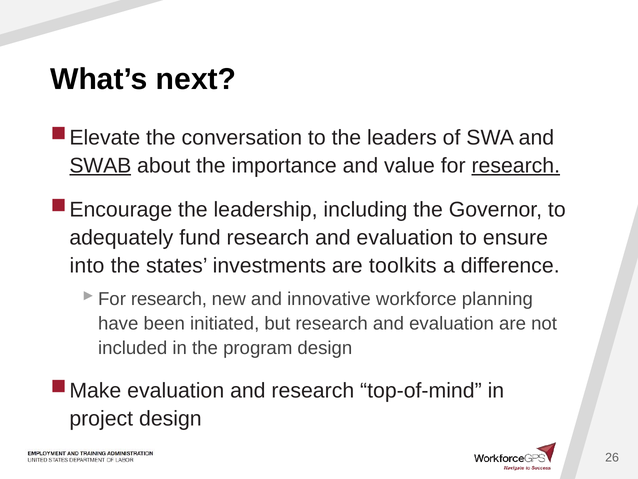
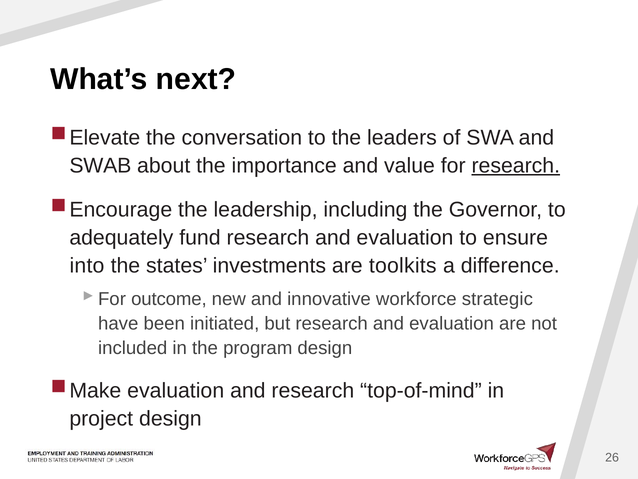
SWAB underline: present -> none
research at (169, 299): research -> outcome
planning: planning -> strategic
